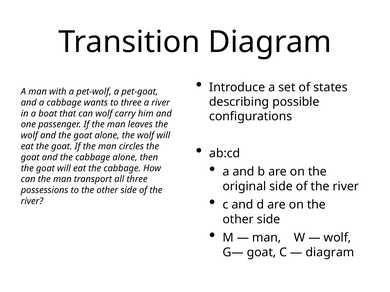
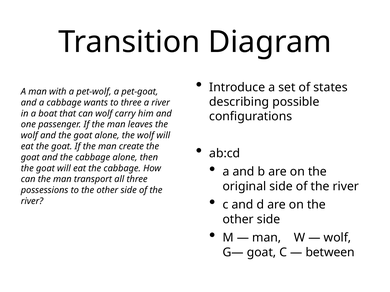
circles: circles -> create
diagram at (330, 253): diagram -> between
